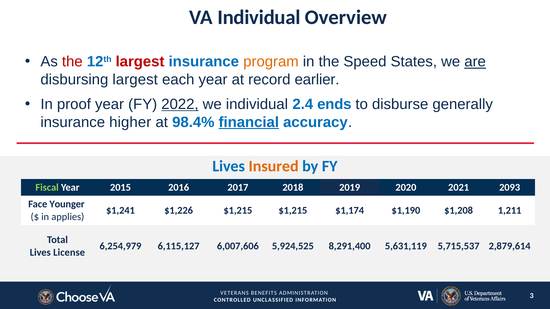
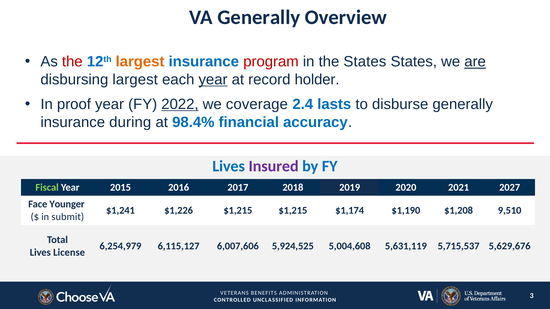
VA Individual: Individual -> Generally
largest at (140, 62) colour: red -> orange
program colour: orange -> red
the Speed: Speed -> States
year at (213, 80) underline: none -> present
earlier: earlier -> holder
we individual: individual -> coverage
ends: ends -> lasts
higher: higher -> during
financial underline: present -> none
Insured colour: orange -> purple
2093: 2093 -> 2027
1,211: 1,211 -> 9,510
applies: applies -> submit
8,291,400: 8,291,400 -> 5,004,608
2,879,614: 2,879,614 -> 5,629,676
